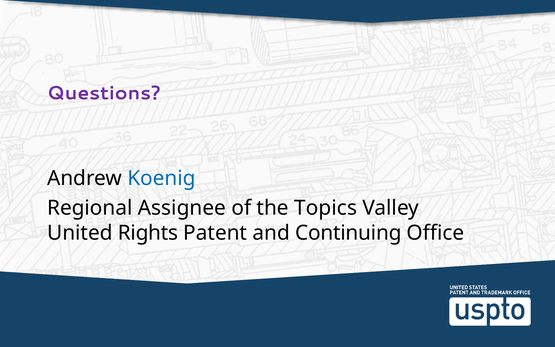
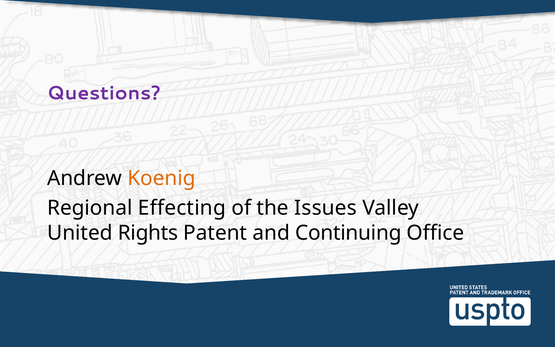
Koenig colour: blue -> orange
Assignee: Assignee -> Effecting
Topics: Topics -> Issues
